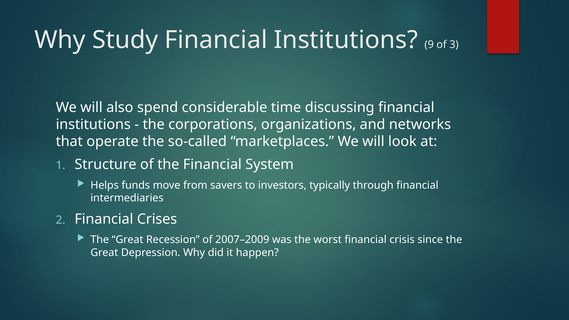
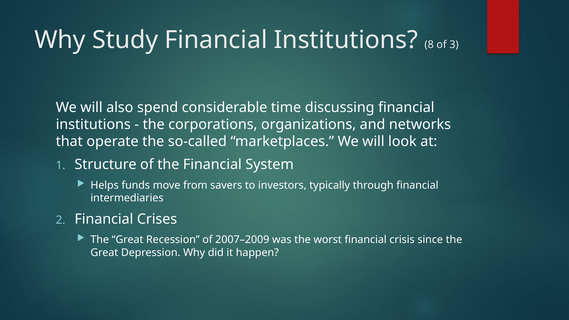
9: 9 -> 8
